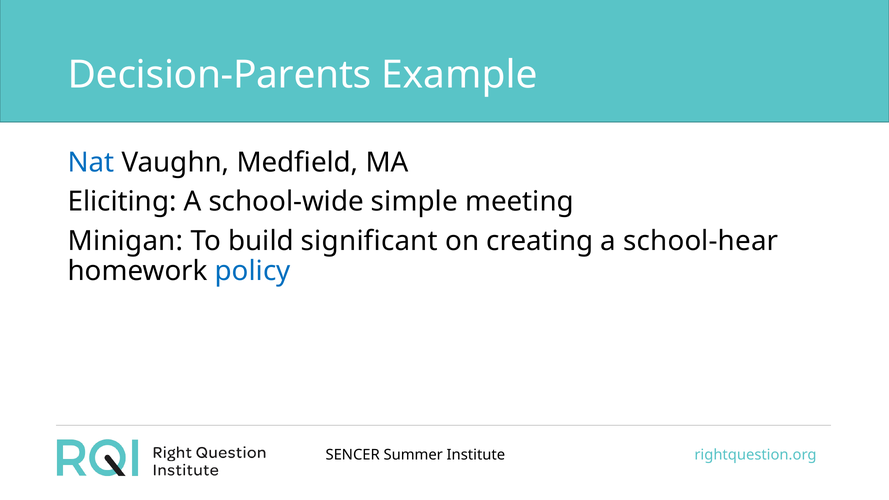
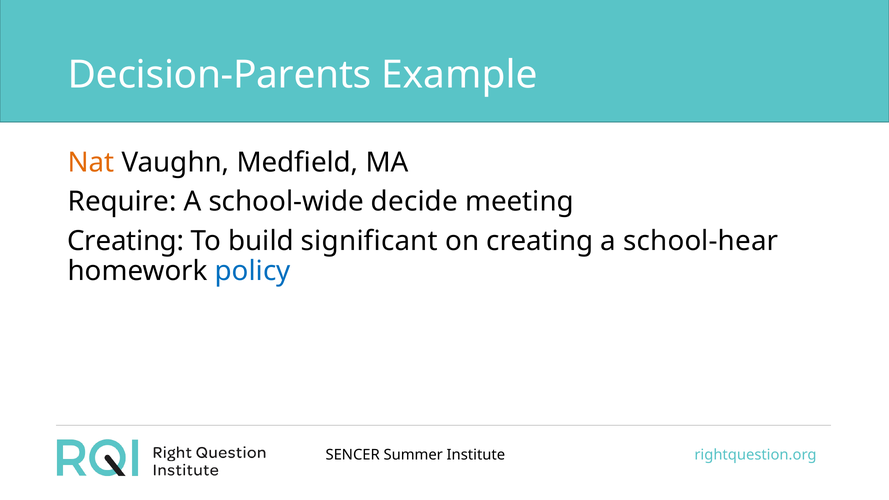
Nat colour: blue -> orange
Eliciting: Eliciting -> Require
simple: simple -> decide
Minigan at (125, 241): Minigan -> Creating
